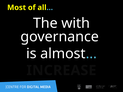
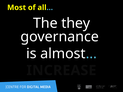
with: with -> they
